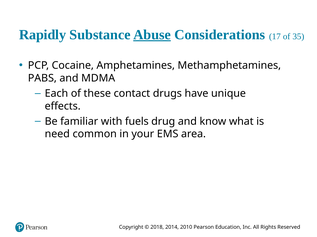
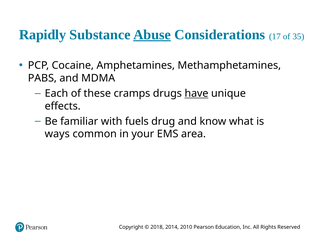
contact: contact -> cramps
have underline: none -> present
need: need -> ways
